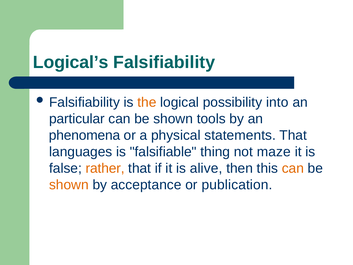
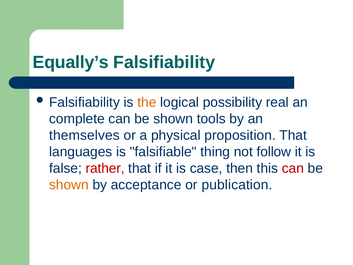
Logical’s: Logical’s -> Equally’s
into: into -> real
particular: particular -> complete
phenomena: phenomena -> themselves
statements: statements -> proposition
maze: maze -> follow
rather colour: orange -> red
alive: alive -> case
can at (293, 168) colour: orange -> red
